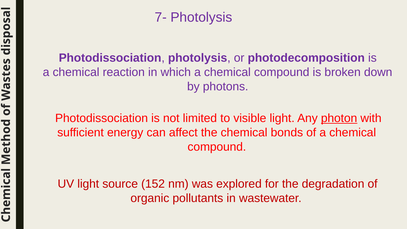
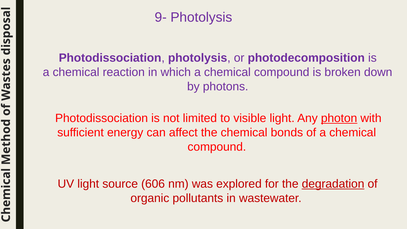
7-: 7- -> 9-
152: 152 -> 606
degradation underline: none -> present
